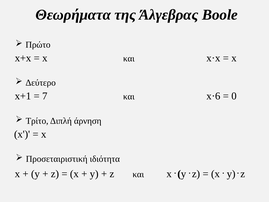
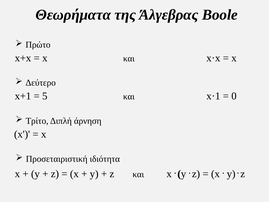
7: 7 -> 5
x·6: x·6 -> x·1
